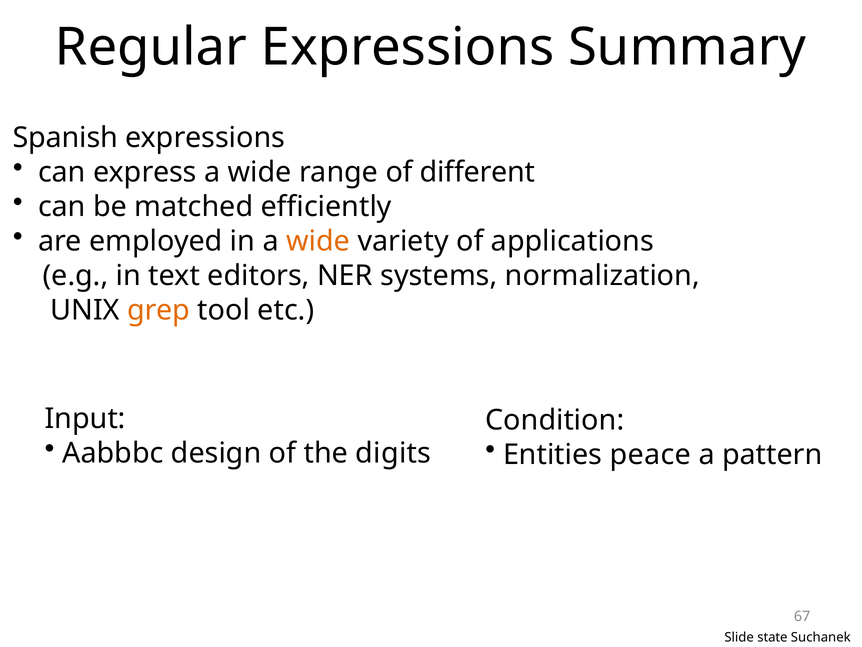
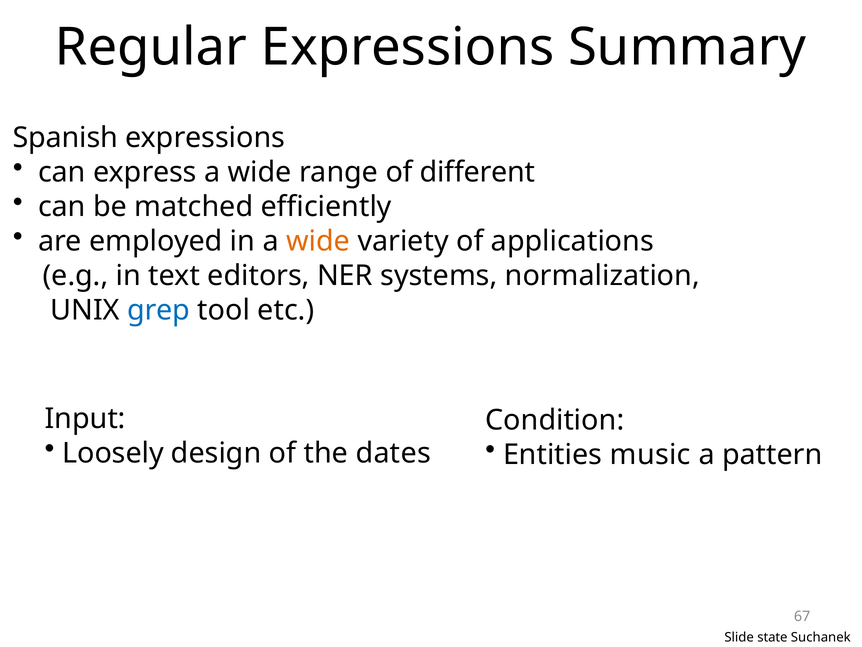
grep colour: orange -> blue
Aabbbc: Aabbbc -> Loosely
digits: digits -> dates
peace: peace -> music
